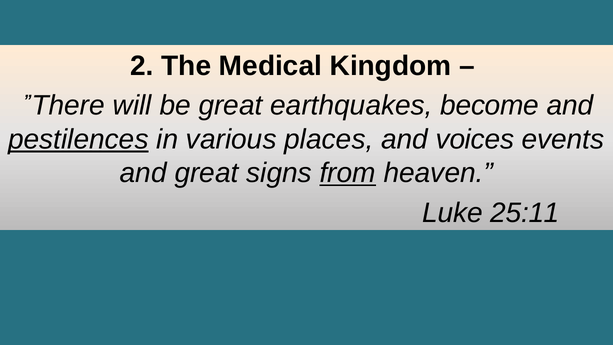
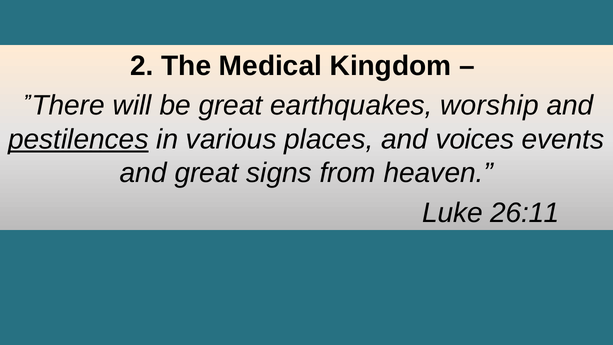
become: become -> worship
from underline: present -> none
25:11: 25:11 -> 26:11
